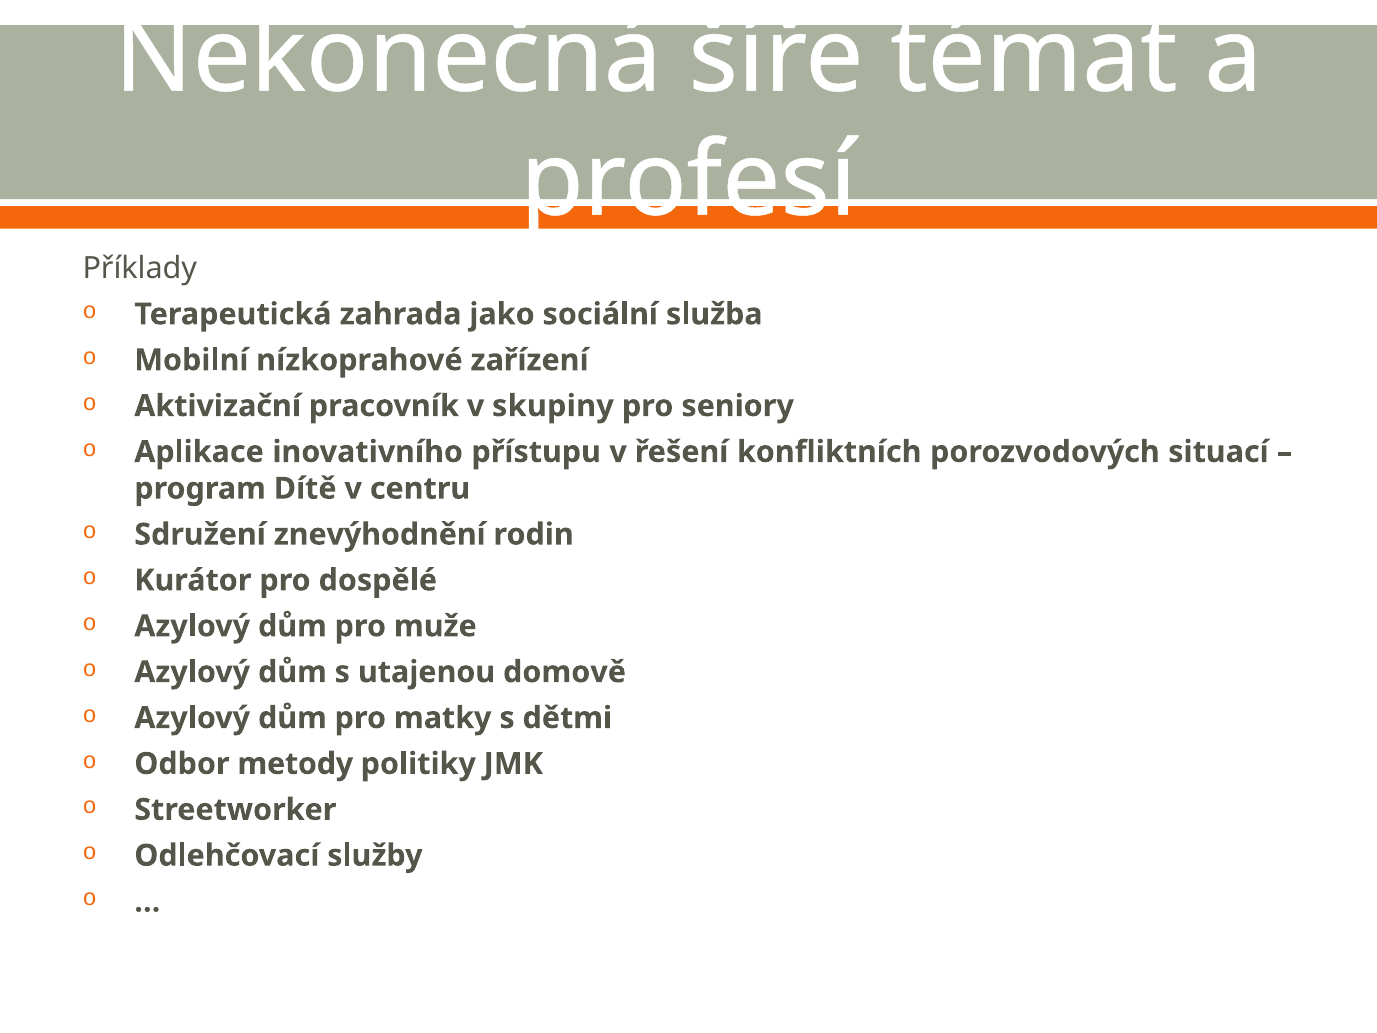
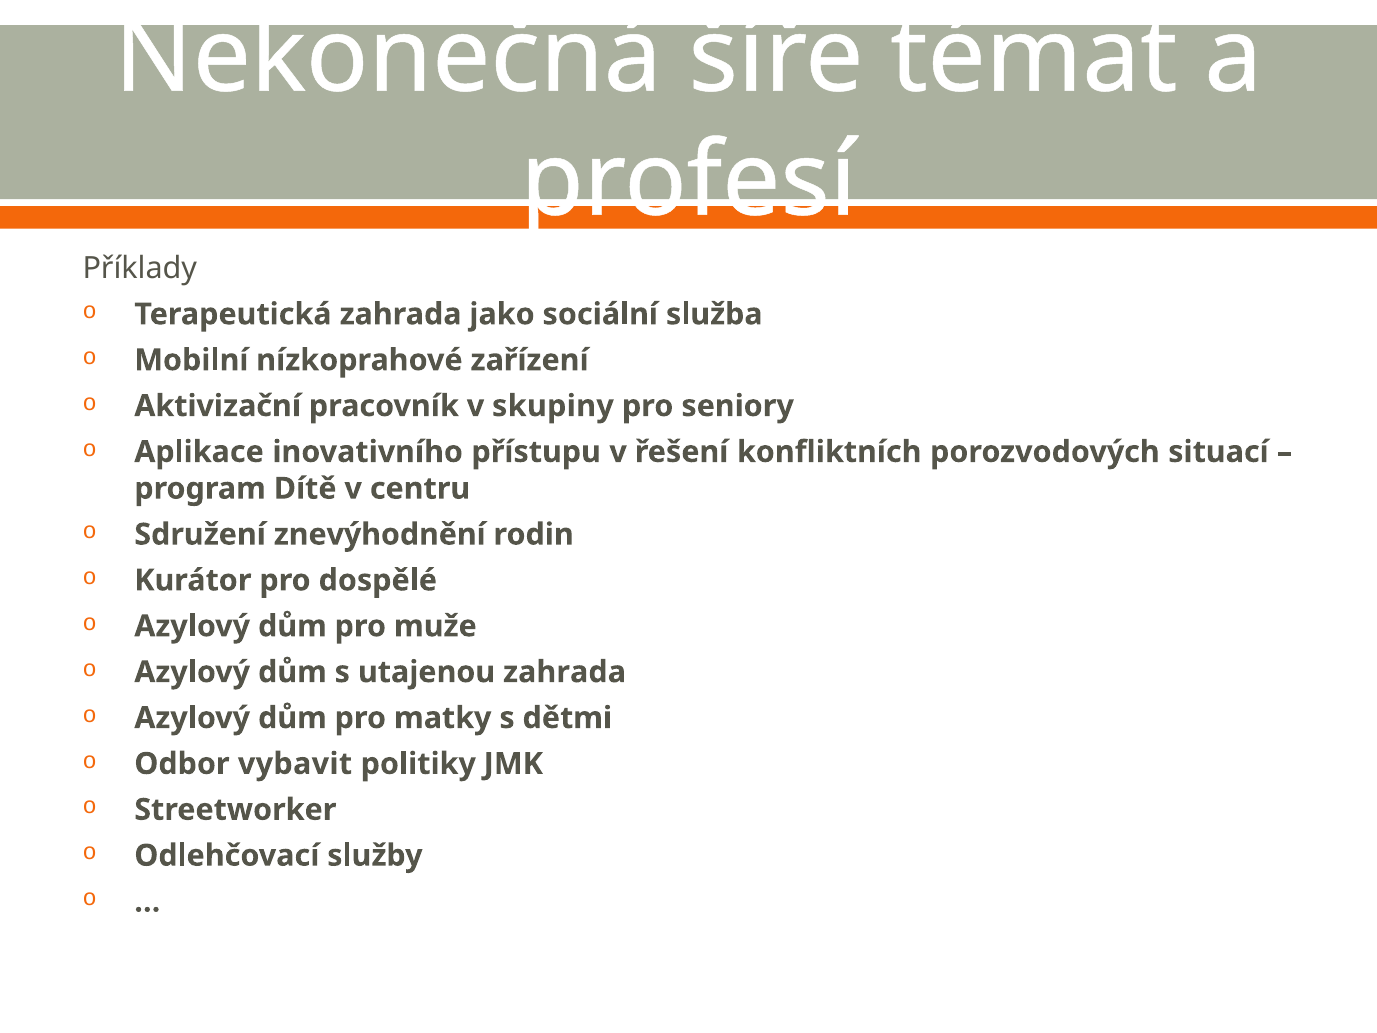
utajenou domově: domově -> zahrada
metody: metody -> vybavit
